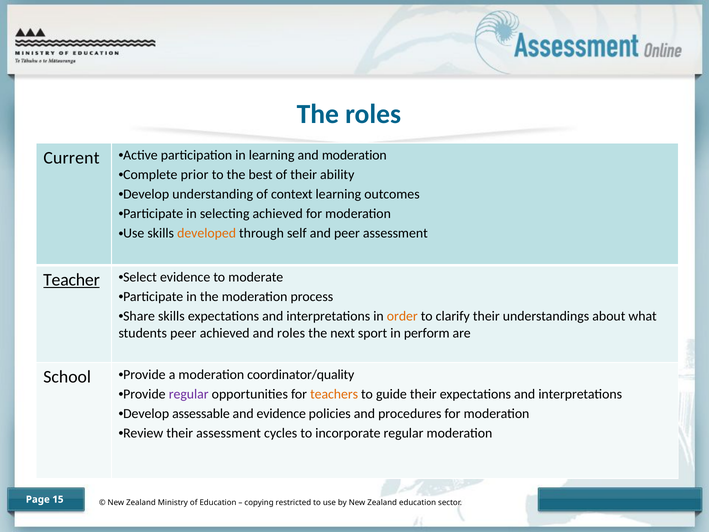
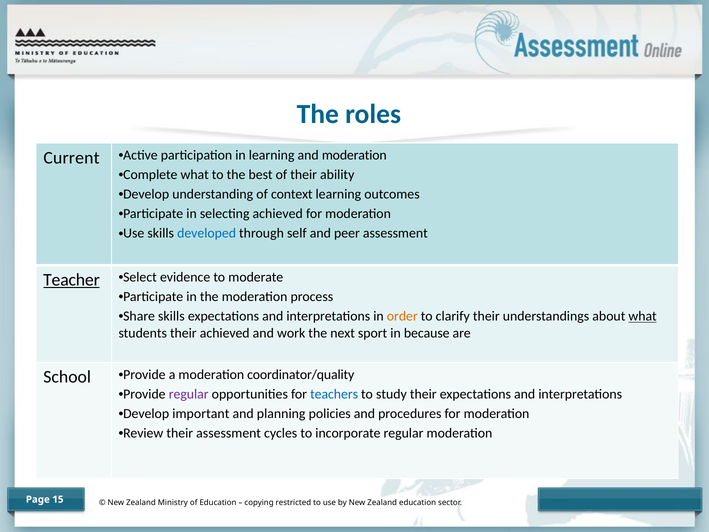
Complete prior: prior -> what
developed colour: orange -> blue
what at (643, 316) underline: none -> present
students peer: peer -> their
and roles: roles -> work
perform: perform -> because
teachers colour: orange -> blue
guide: guide -> study
assessable: assessable -> important
and evidence: evidence -> planning
